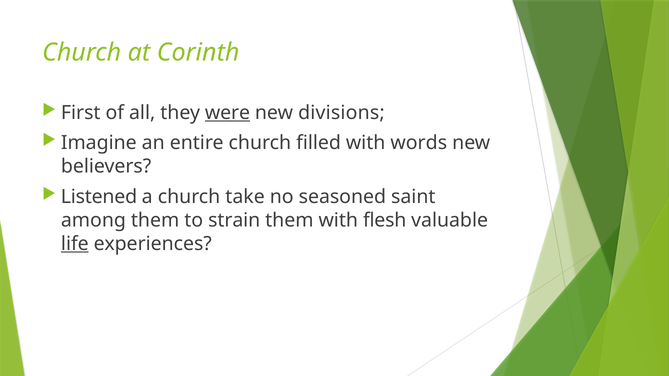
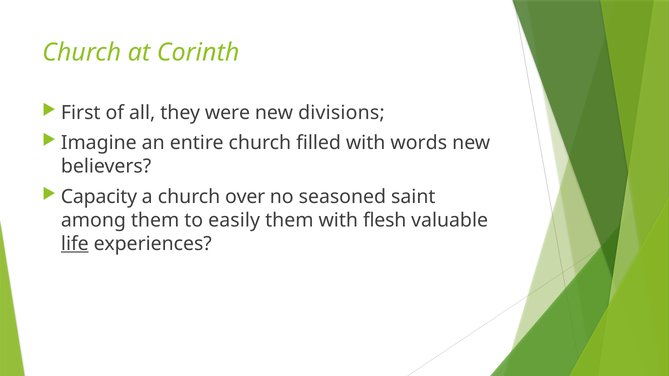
were underline: present -> none
Listened: Listened -> Capacity
take: take -> over
strain: strain -> easily
